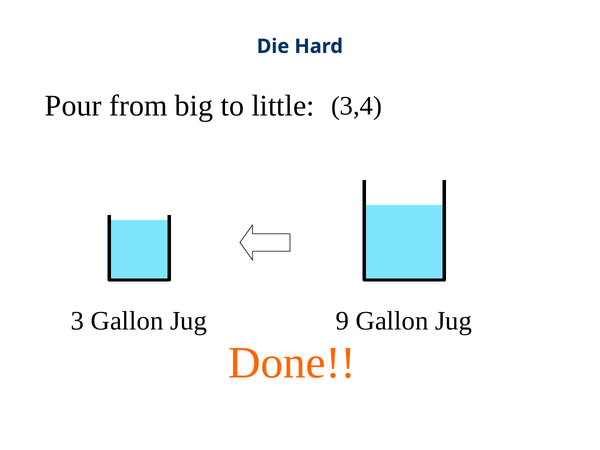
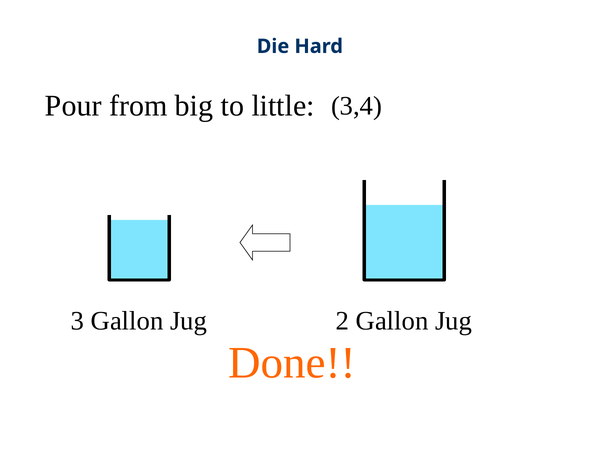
9: 9 -> 2
